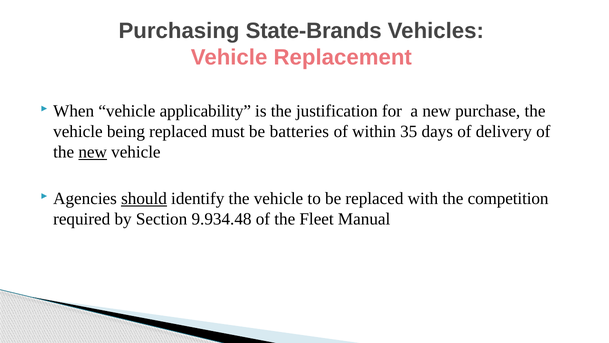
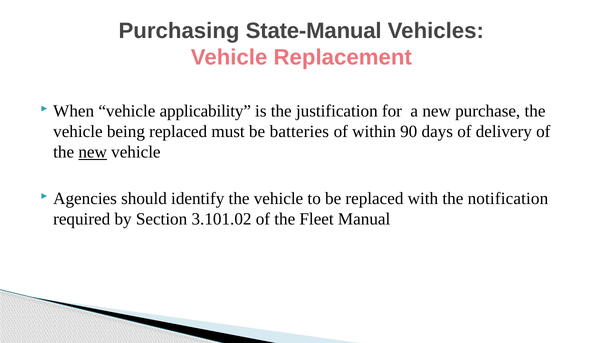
State-Brands: State-Brands -> State-Manual
35: 35 -> 90
should underline: present -> none
competition: competition -> notification
9.934.48: 9.934.48 -> 3.101.02
